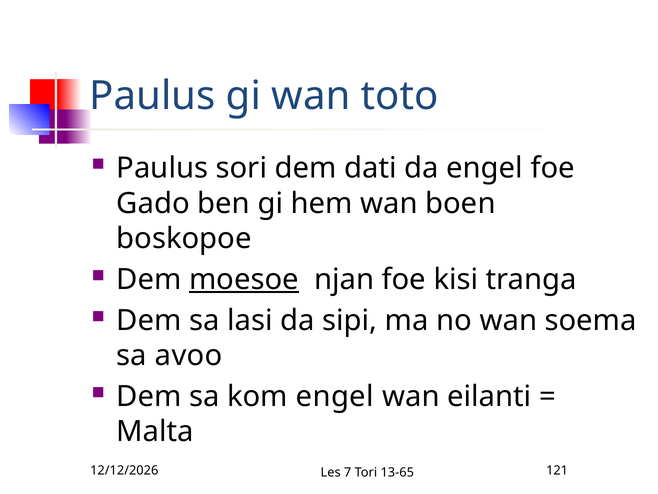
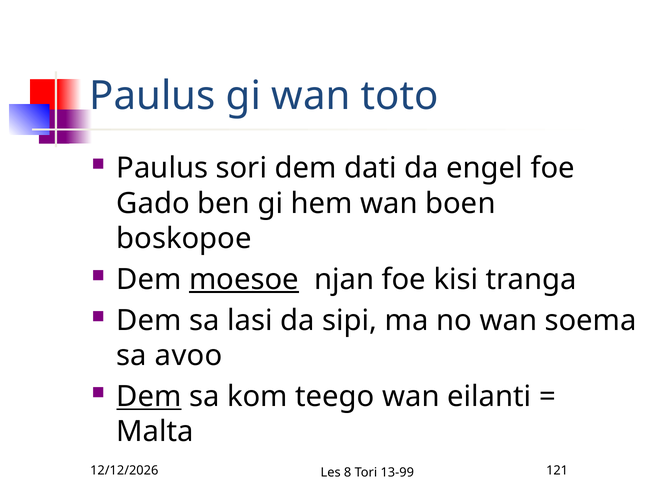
Dem at (149, 396) underline: none -> present
kom engel: engel -> teego
7: 7 -> 8
13-65: 13-65 -> 13-99
